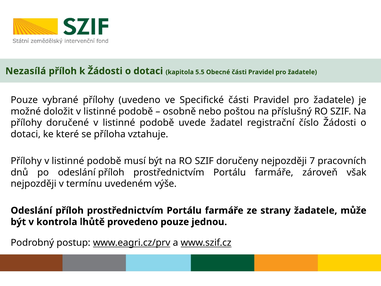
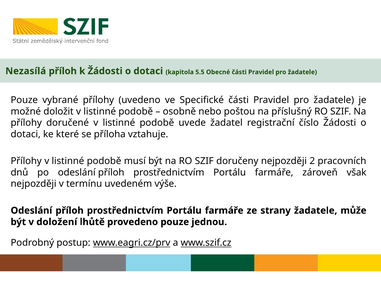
7: 7 -> 2
kontrola: kontrola -> doložení
